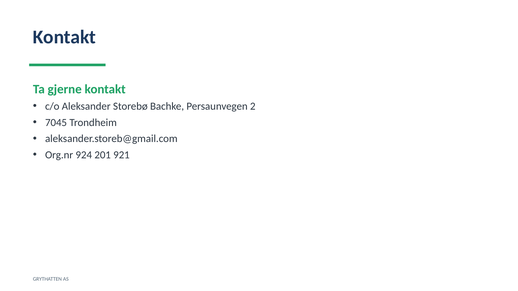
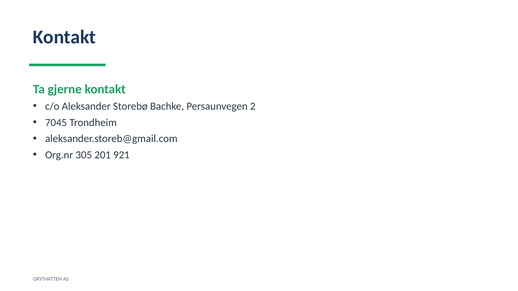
924: 924 -> 305
